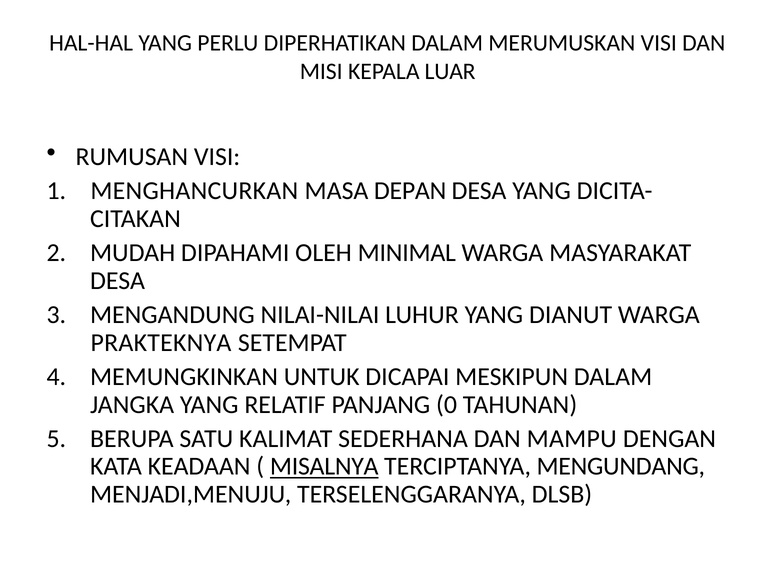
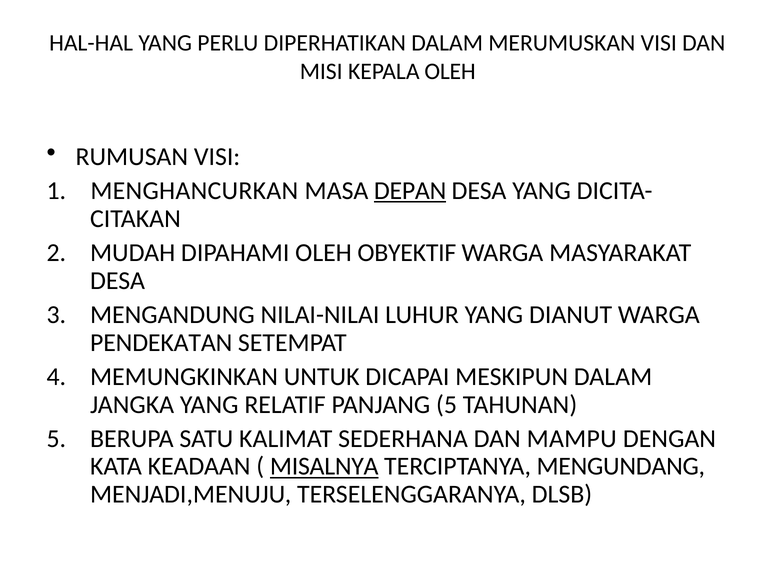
KEPALA LUAR: LUAR -> OLEH
DEPAN underline: none -> present
MINIMAL: MINIMAL -> OBYEKTIF
PRAKTEKNYA: PRAKTEKNYA -> PENDEKATAN
PANJANG 0: 0 -> 5
